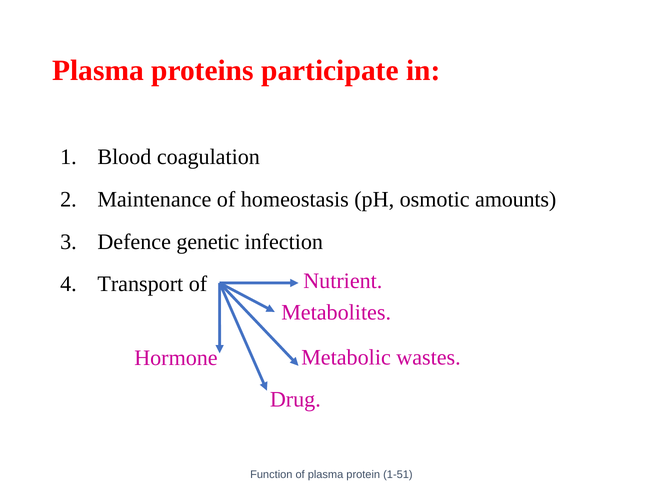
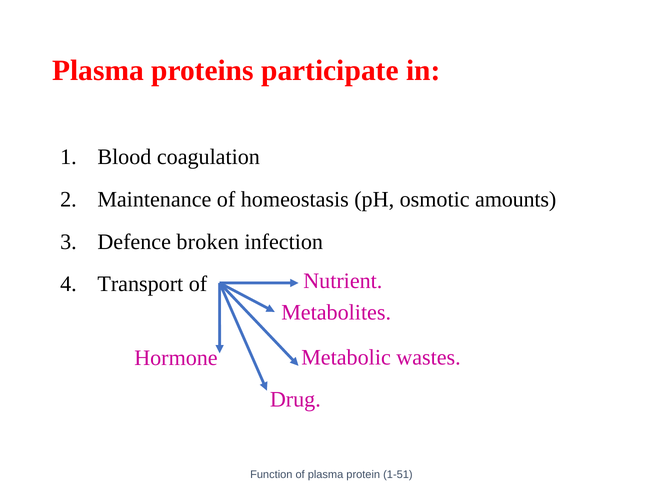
genetic: genetic -> broken
